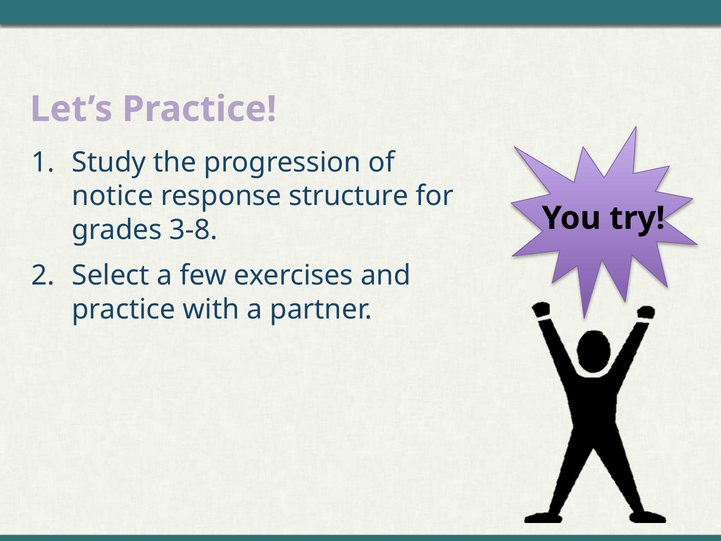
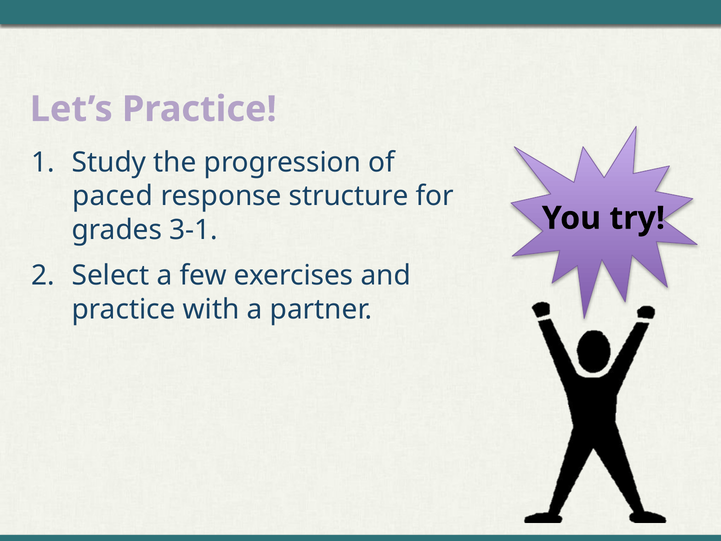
notice: notice -> paced
3-8: 3-8 -> 3-1
